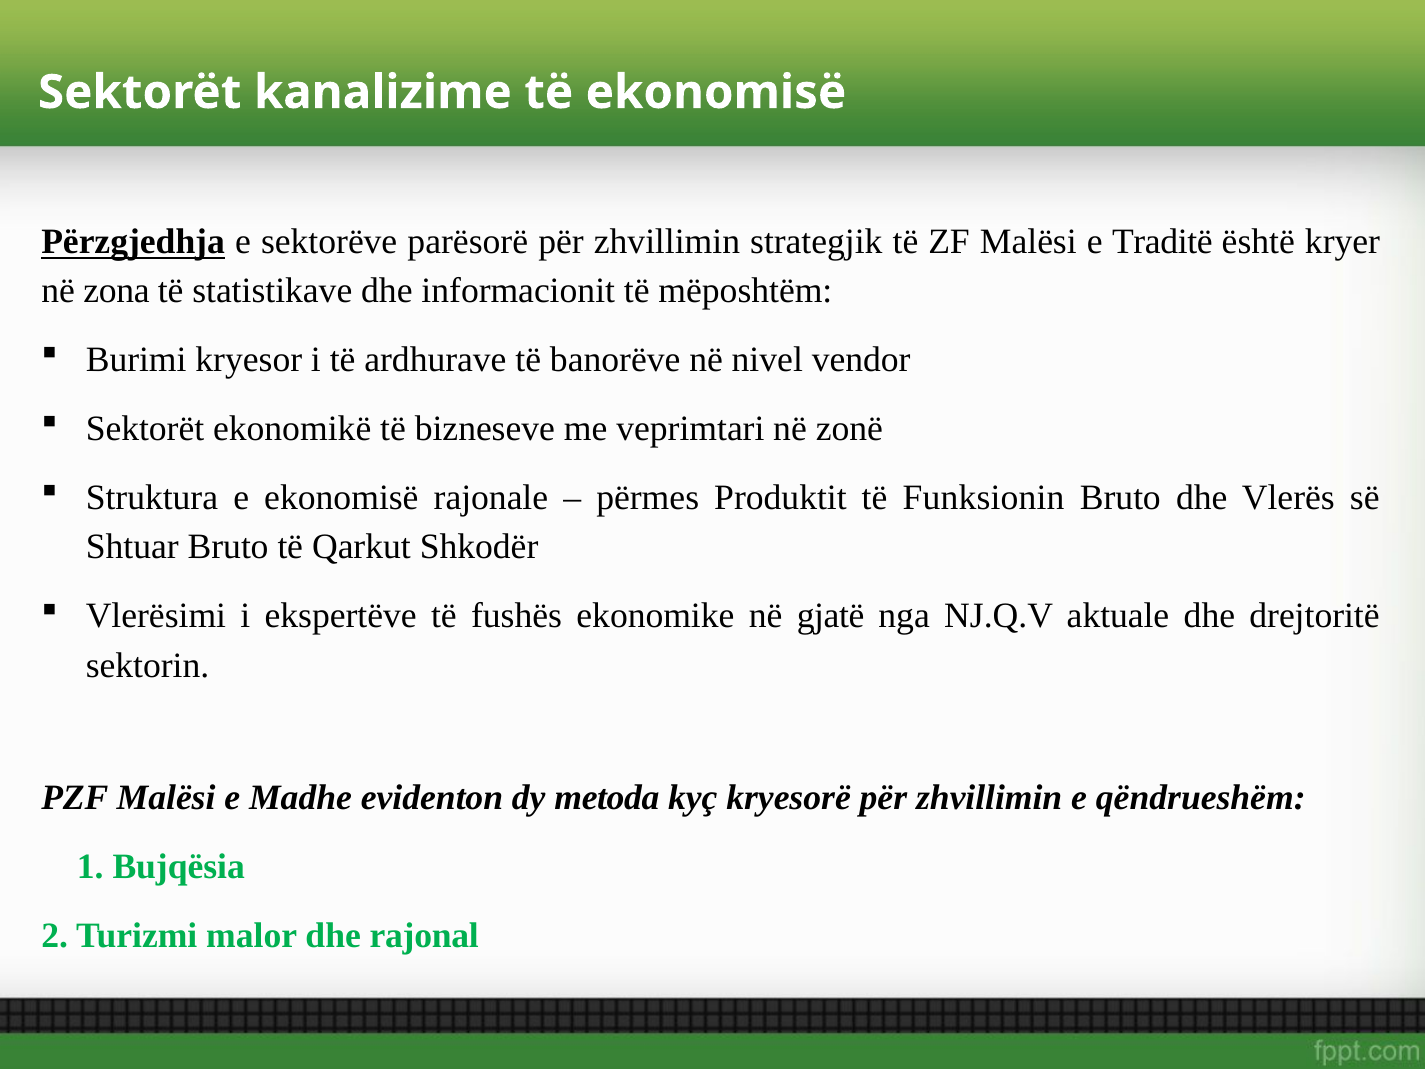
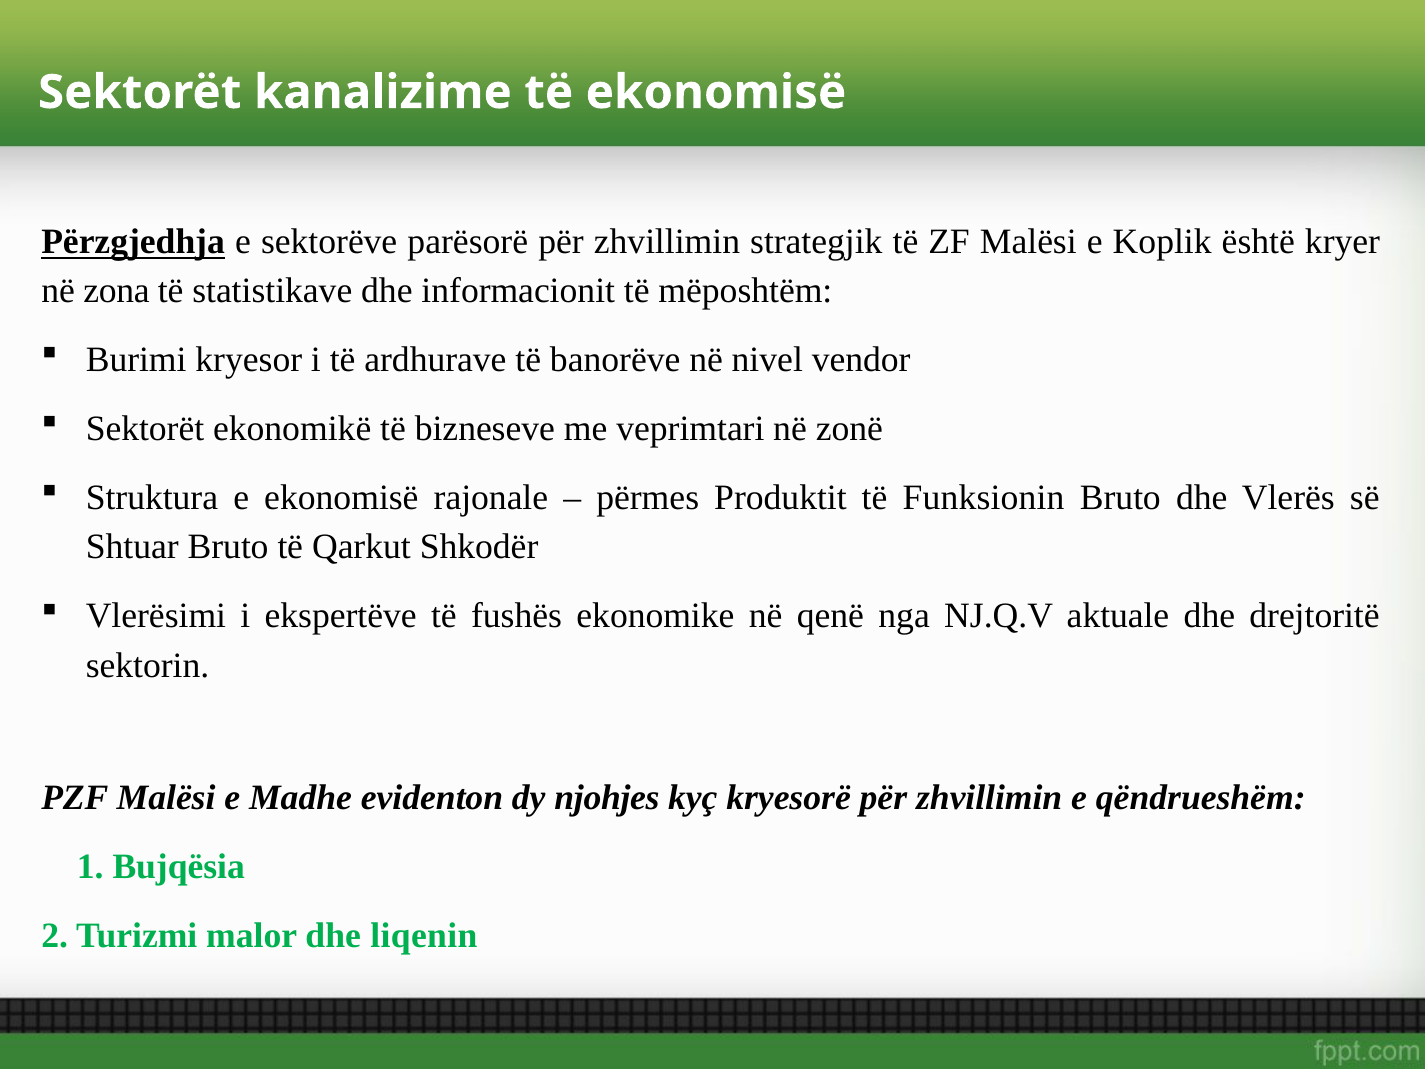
Traditë: Traditë -> Koplik
gjatë: gjatë -> qenë
metoda: metoda -> njohjes
rajonal: rajonal -> liqenin
